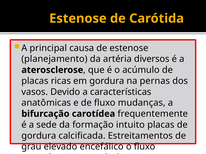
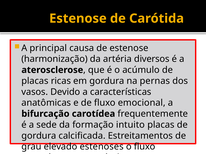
planejamento: planejamento -> harmonização
mudanças: mudanças -> emocional
encefálico: encefálico -> estenoses
